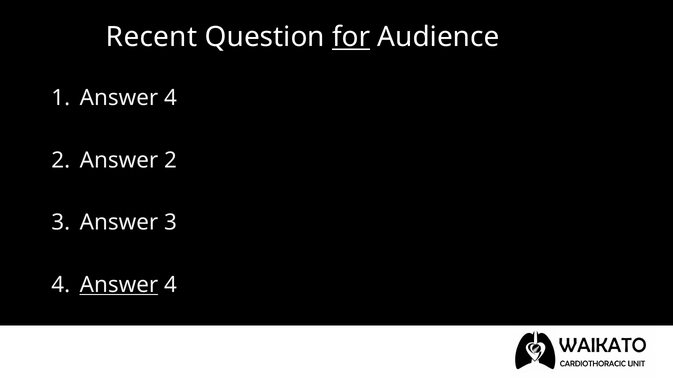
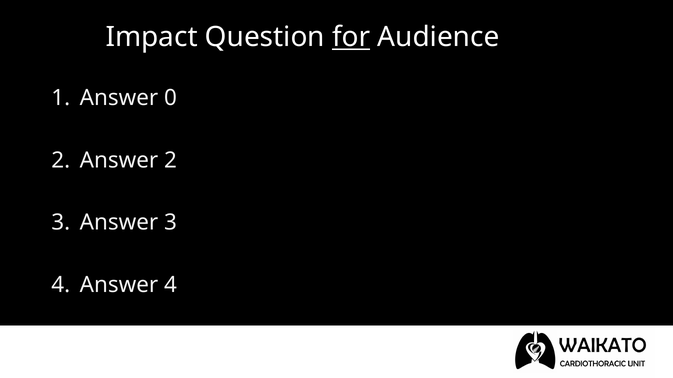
Recent: Recent -> Impact
1 Answer 4: 4 -> 0
Answer at (119, 285) underline: present -> none
